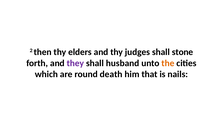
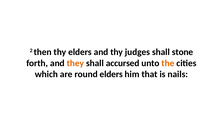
they colour: purple -> orange
husband: husband -> accursed
round death: death -> elders
